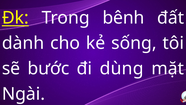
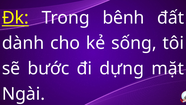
dùng: dùng -> dựng
